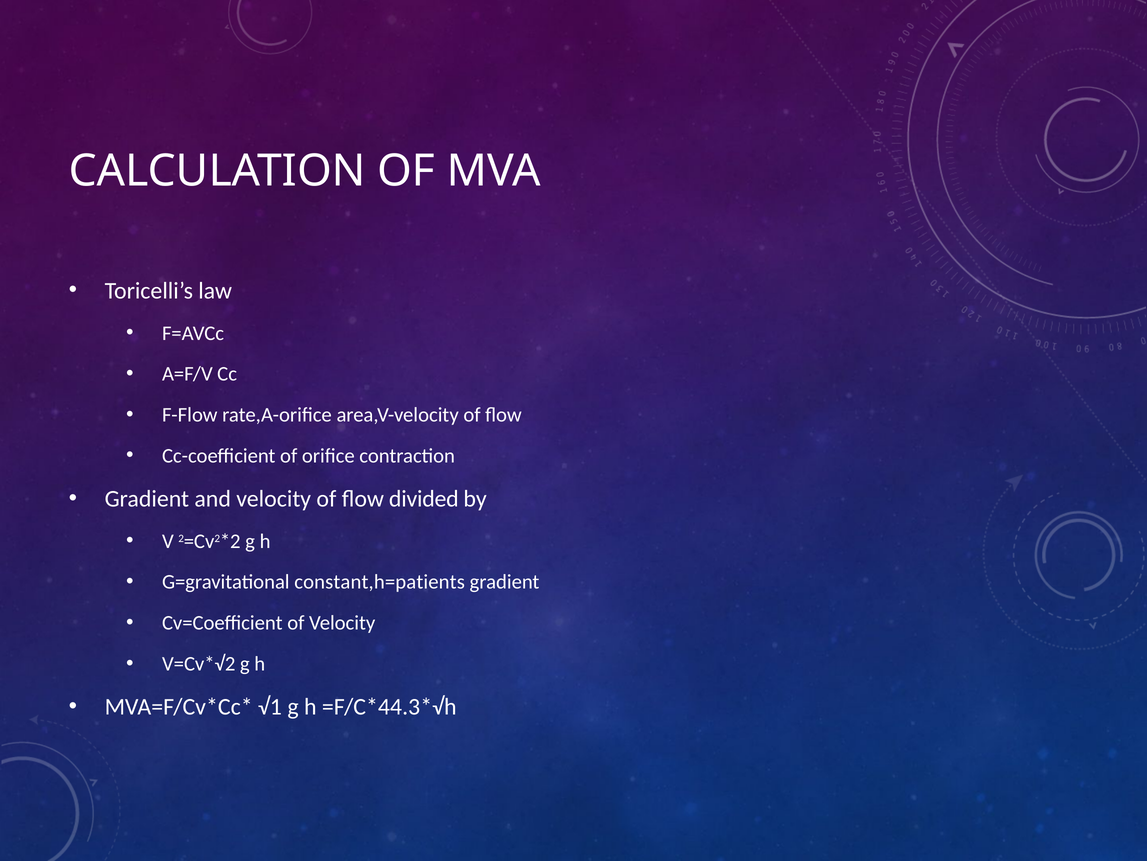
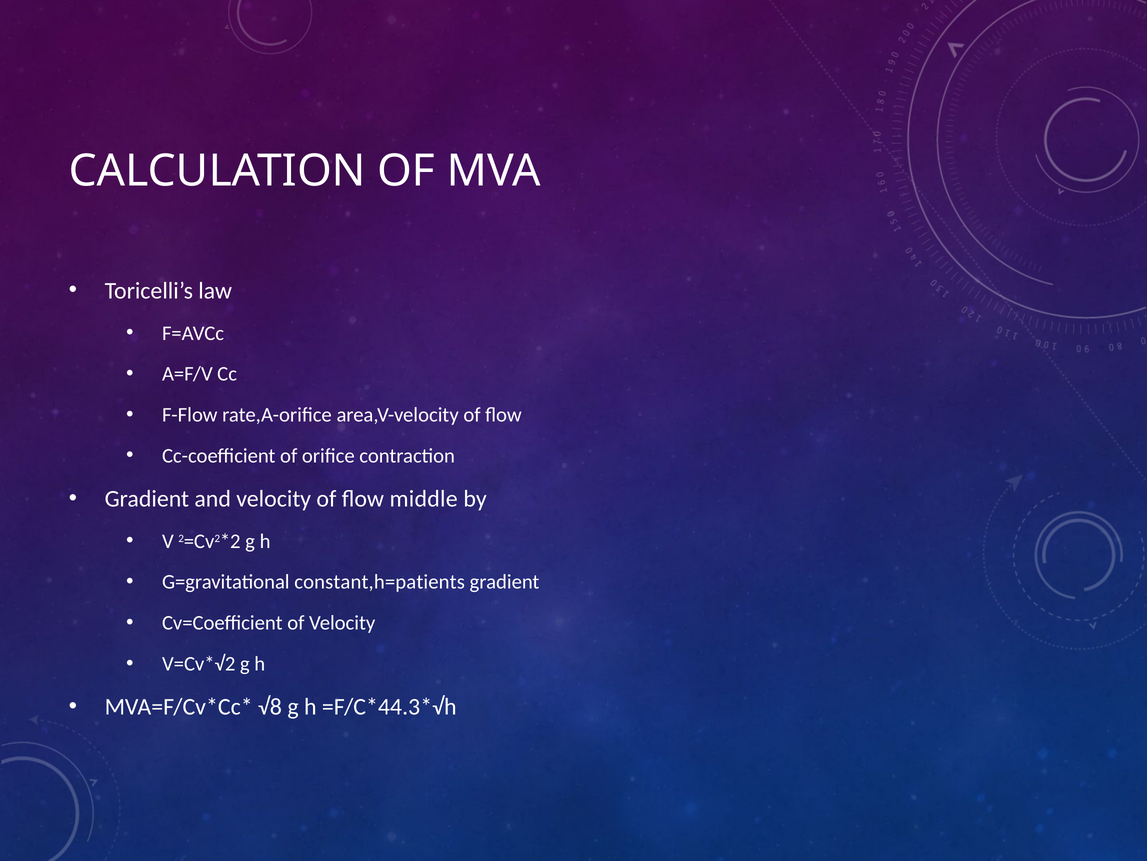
divided: divided -> middle
√1: √1 -> √8
